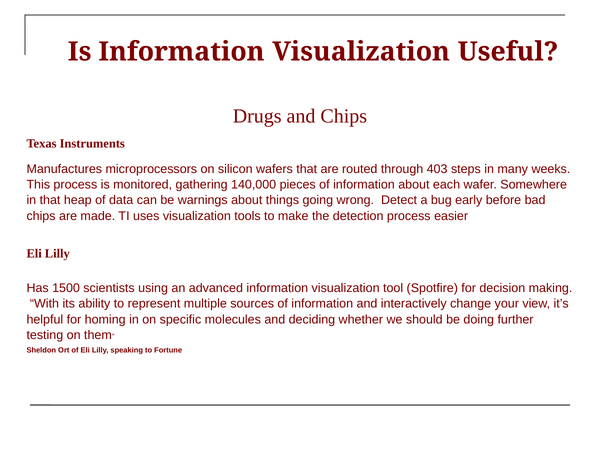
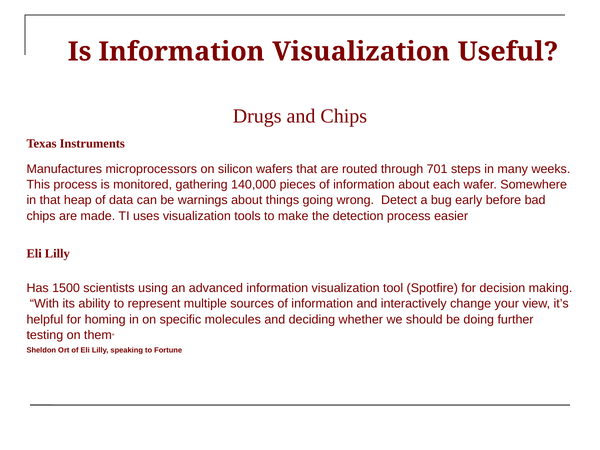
403: 403 -> 701
